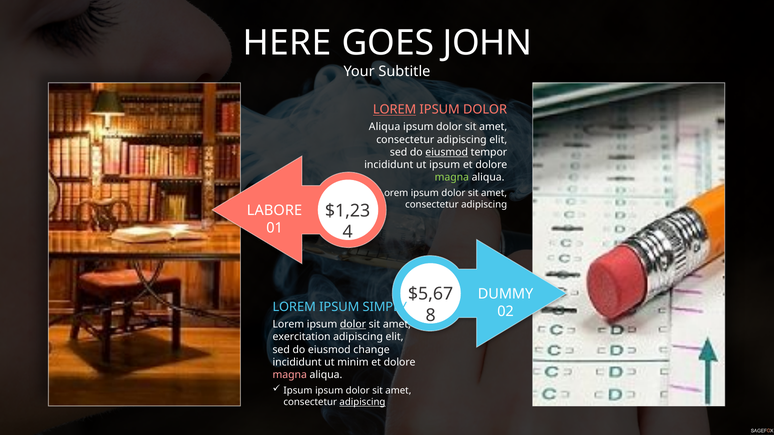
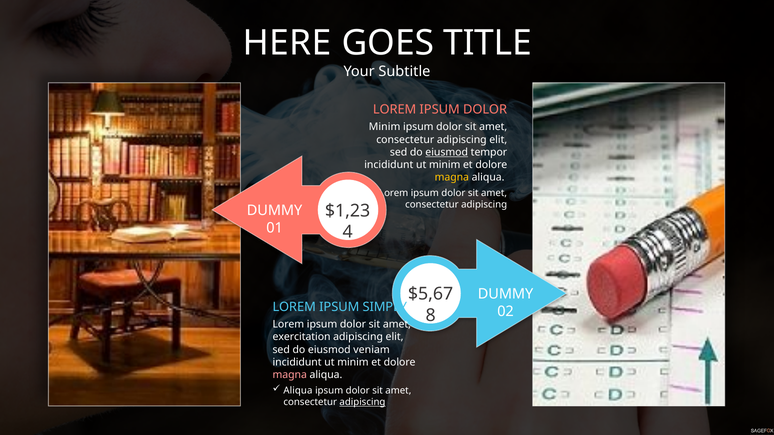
JOHN: JOHN -> TITLE
LOREM at (395, 110) underline: present -> none
Aliqua at (385, 127): Aliqua -> Minim
ipsum at (445, 165): ipsum -> minim
magna at (452, 177) colour: light green -> yellow
LABORE at (274, 211): LABORE -> DUMMY
dolor at (353, 325) underline: present -> none
change: change -> veniam
Ipsum at (298, 391): Ipsum -> Aliqua
